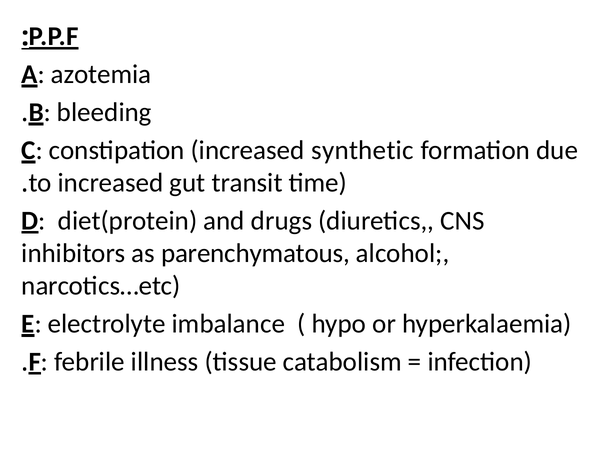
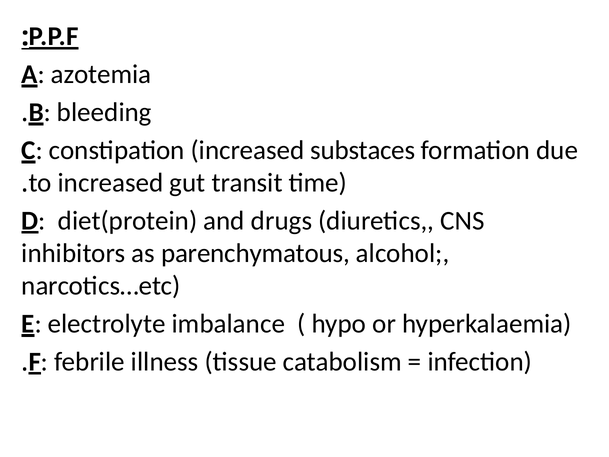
synthetic: synthetic -> substaces
